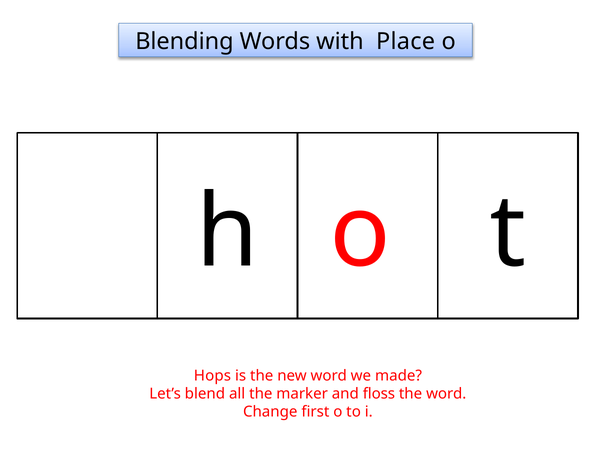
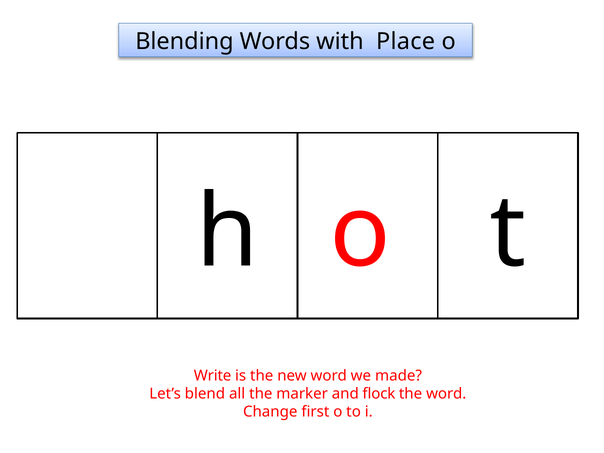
Hops: Hops -> Write
floss: floss -> flock
